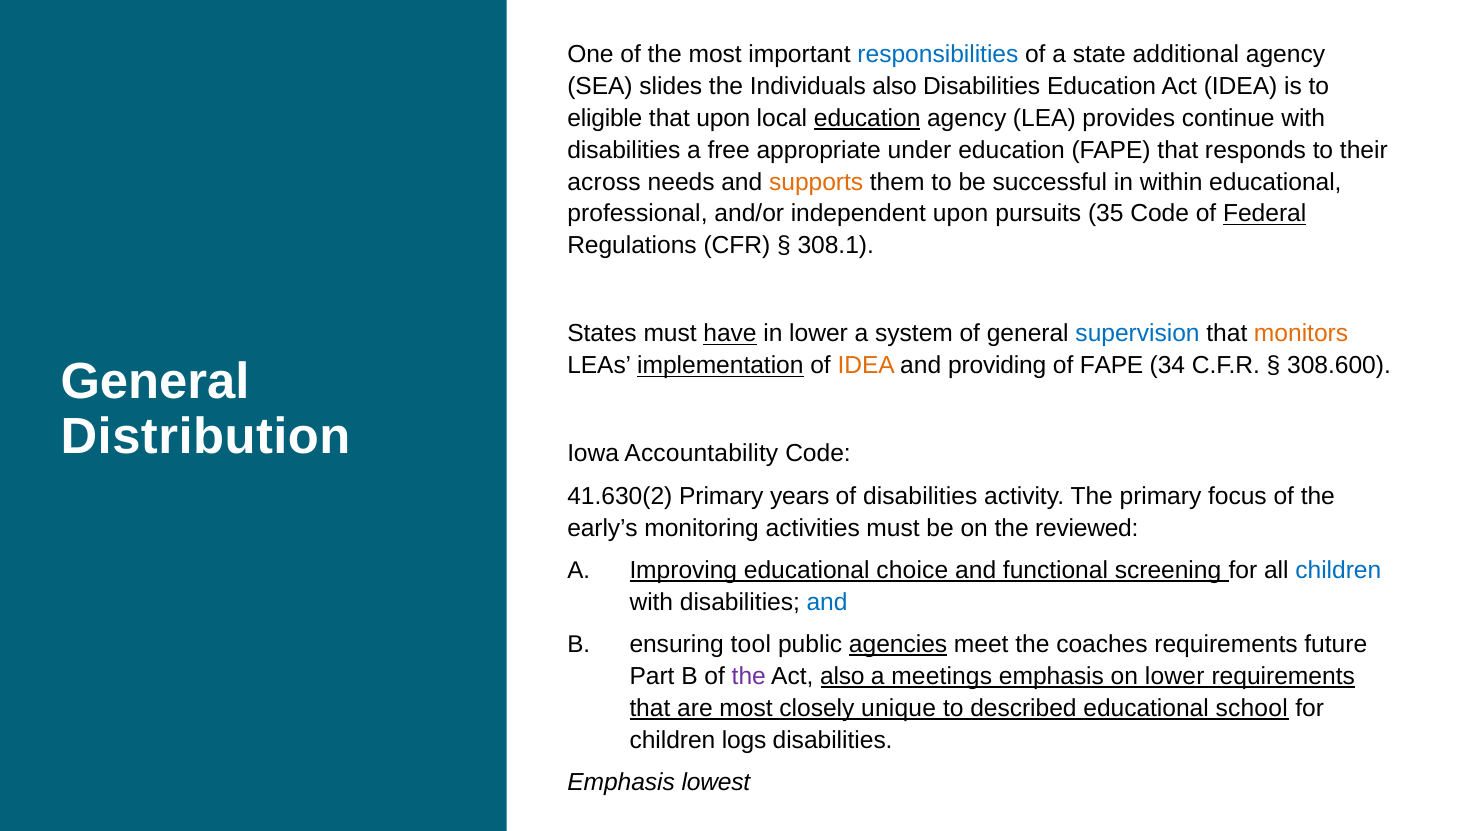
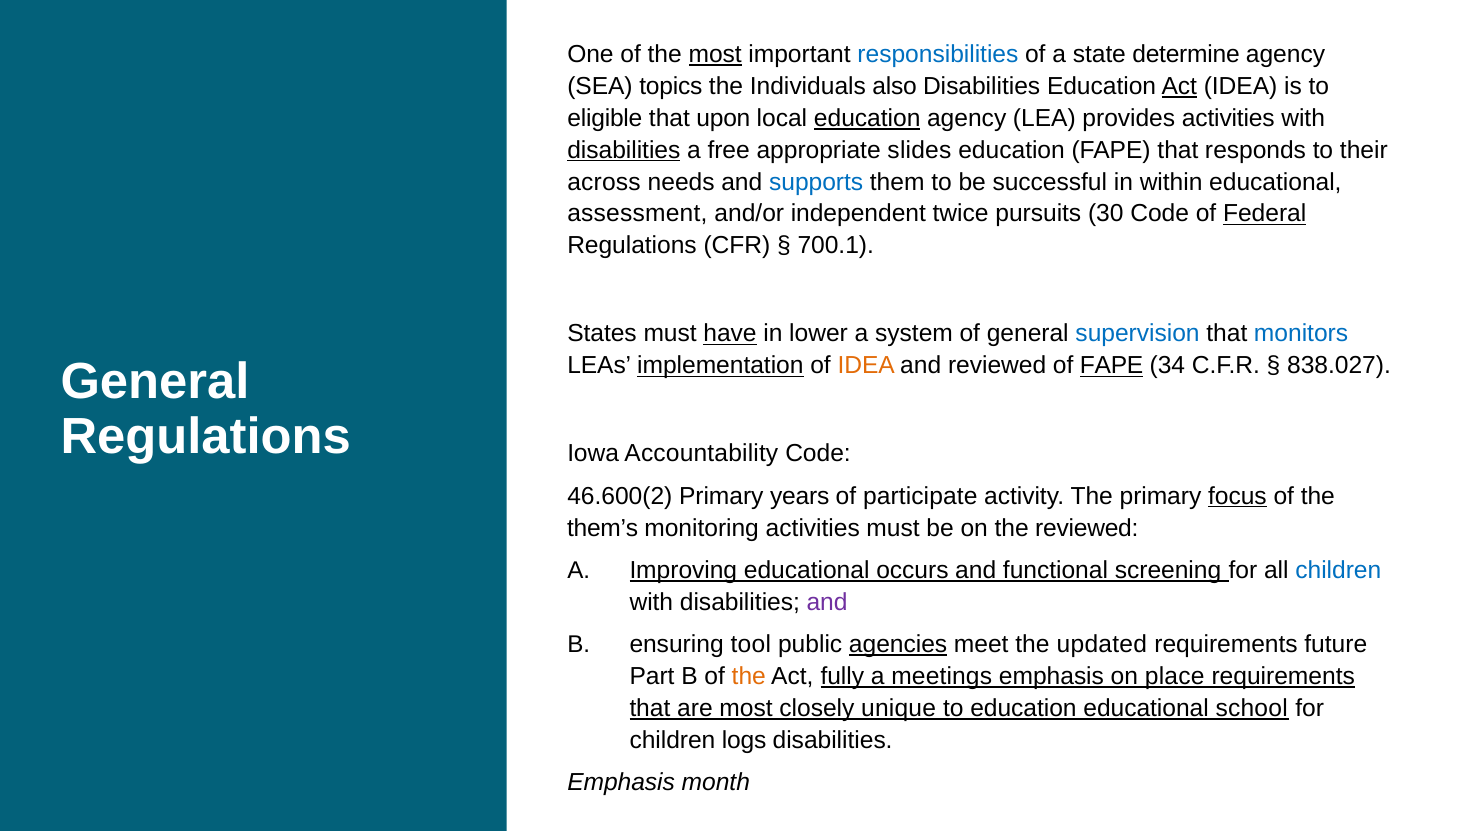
most at (715, 54) underline: none -> present
additional: additional -> determine
slides: slides -> topics
Act at (1179, 86) underline: none -> present
provides continue: continue -> activities
disabilities at (624, 150) underline: none -> present
under: under -> slides
supports colour: orange -> blue
professional: professional -> assessment
independent upon: upon -> twice
35: 35 -> 30
308.1: 308.1 -> 700.1
monitors colour: orange -> blue
and providing: providing -> reviewed
FAPE at (1112, 366) underline: none -> present
308.600: 308.600 -> 838.027
Distribution at (205, 437): Distribution -> Regulations
41.630(2: 41.630(2 -> 46.600(2
of disabilities: disabilities -> participate
focus underline: none -> present
early’s: early’s -> them’s
choice: choice -> occurs
and at (827, 602) colour: blue -> purple
coaches: coaches -> updated
the at (749, 676) colour: purple -> orange
Act also: also -> fully
on lower: lower -> place
to described: described -> education
lowest: lowest -> month
